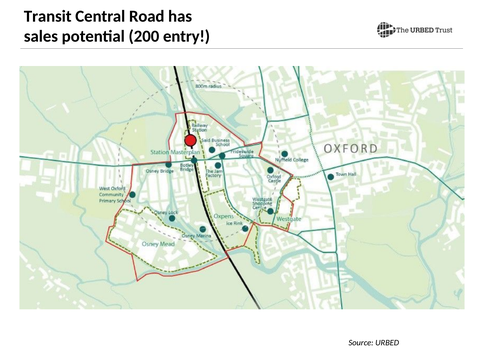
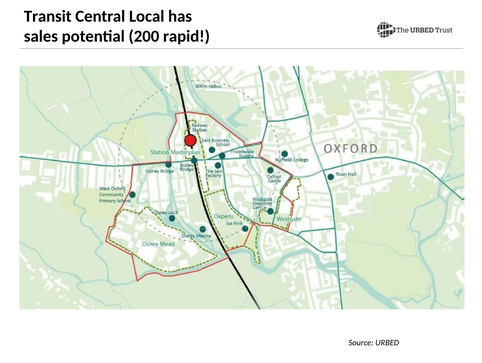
Road: Road -> Local
entry: entry -> rapid
